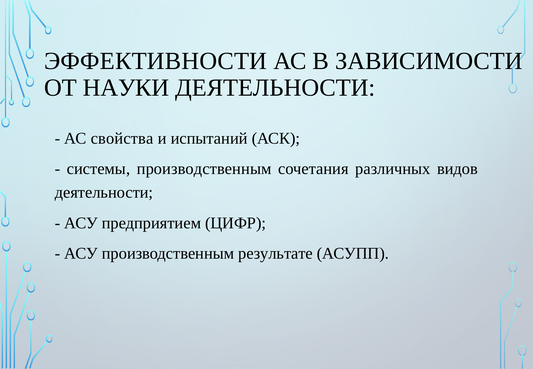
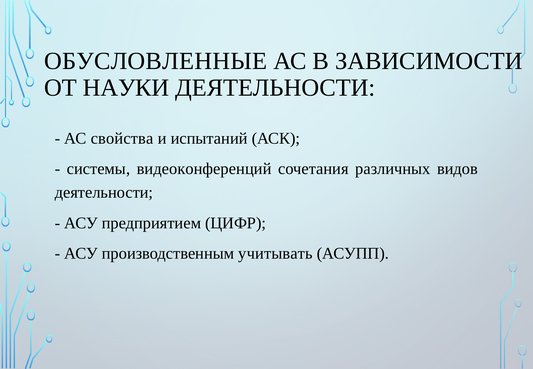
ЭФФЕКТИВНОСТИ: ЭФФЕКТИВНОСТИ -> ОБУСЛОВЛЕННЫЕ
системы производственным: производственным -> видеоконференций
результате: результате -> учитывать
